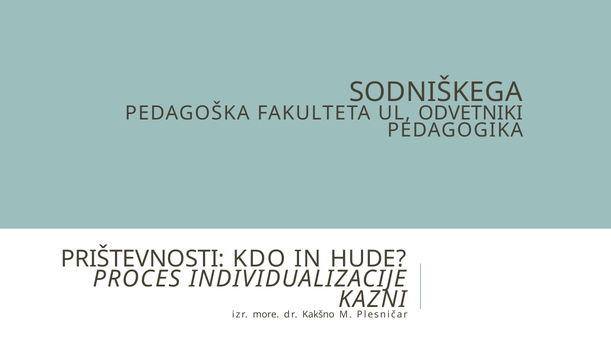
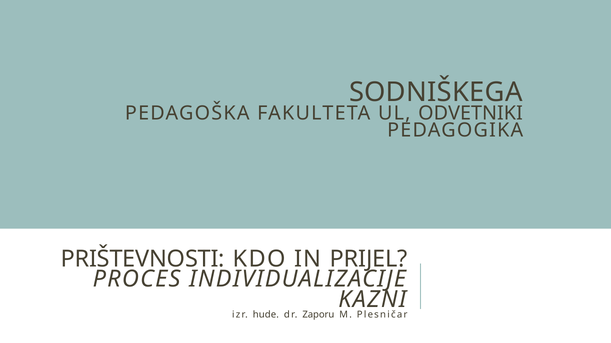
HUDE: HUDE -> PRIJEL
more: more -> hude
Kakšno: Kakšno -> Zaporu
